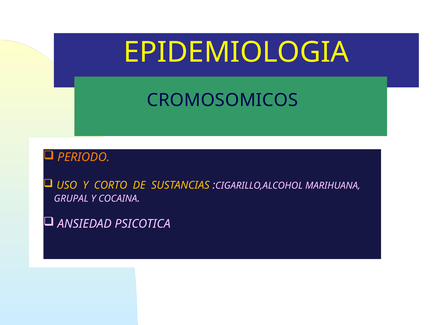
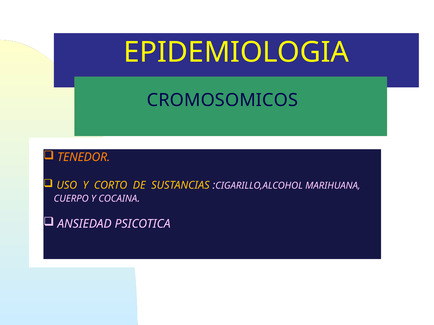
PERIODO: PERIODO -> TENEDOR
GRUPAL: GRUPAL -> CUERPO
